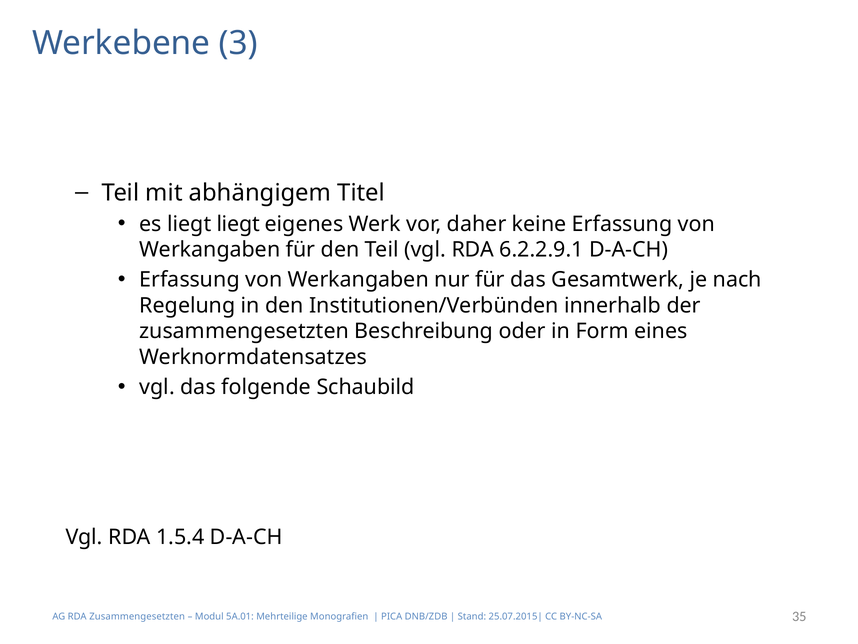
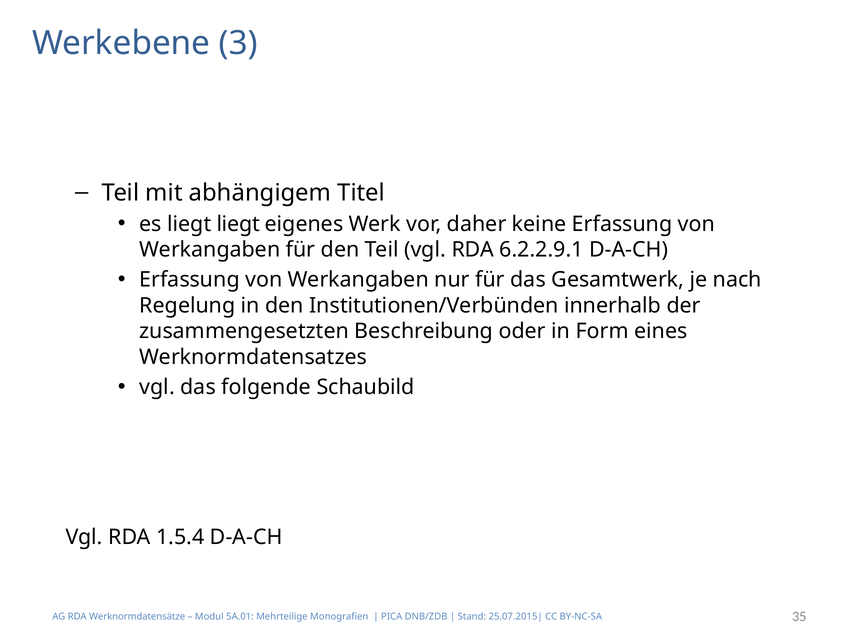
RDA Zusammengesetzten: Zusammengesetzten -> Werknormdatensätze
